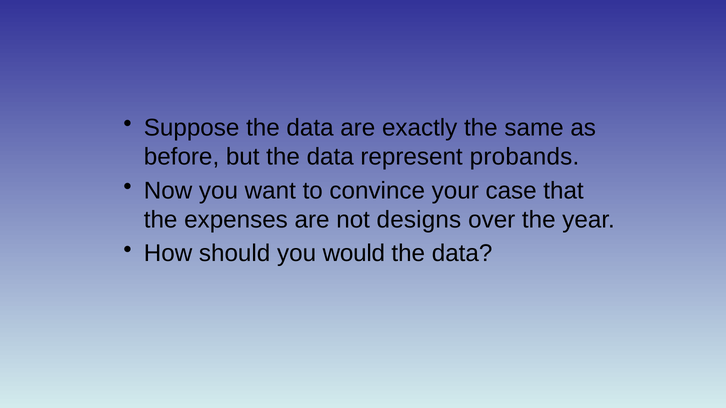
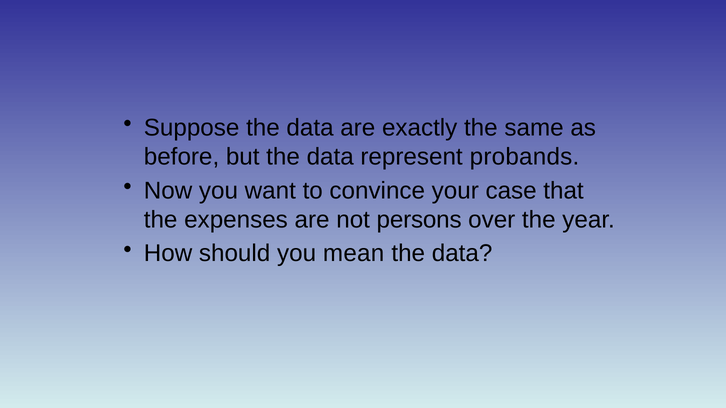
designs: designs -> persons
would: would -> mean
